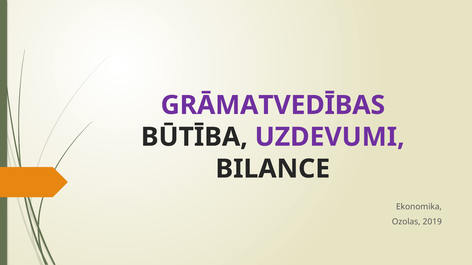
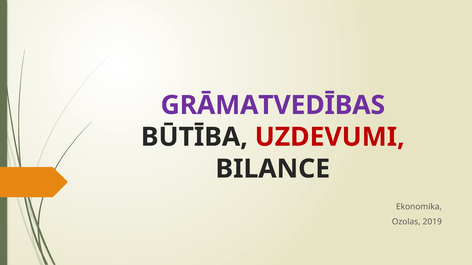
UZDEVUMI colour: purple -> red
